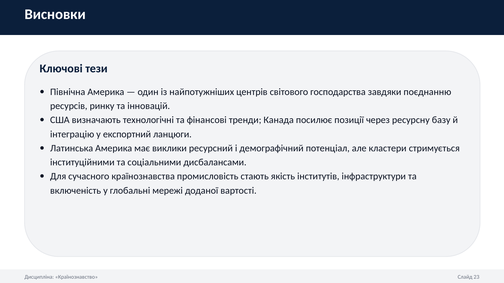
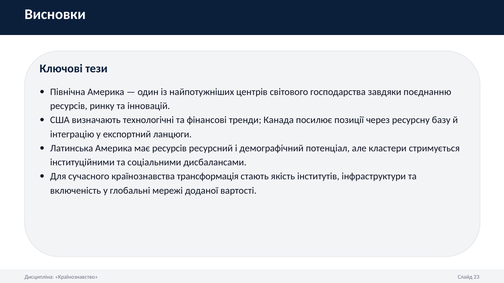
має виклики: виклики -> ресурсів
промисловість: промисловість -> трансформація
